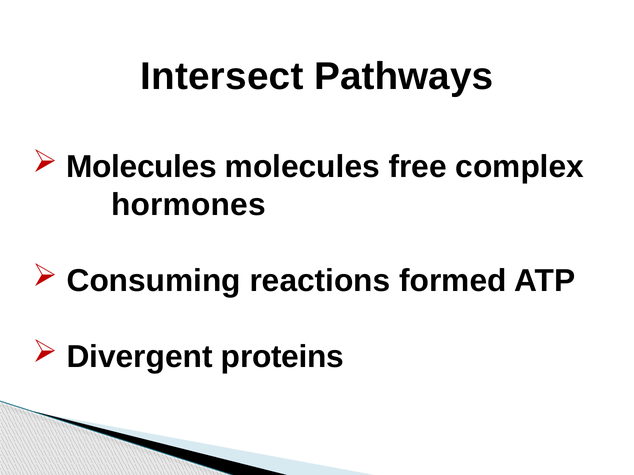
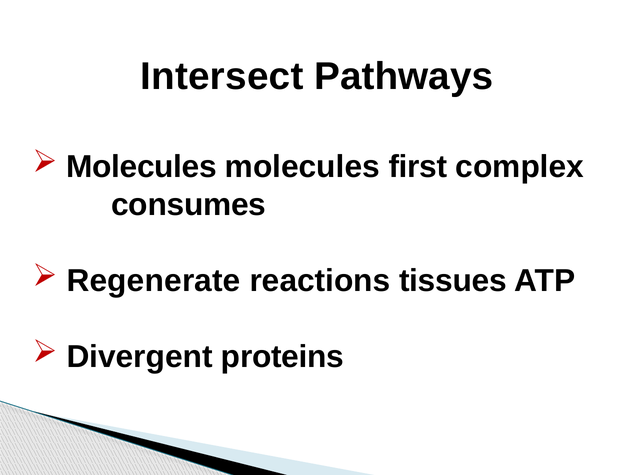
free: free -> first
hormones: hormones -> consumes
Consuming: Consuming -> Regenerate
formed: formed -> tissues
